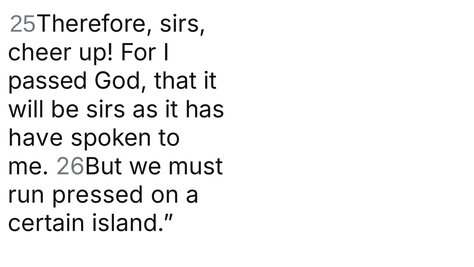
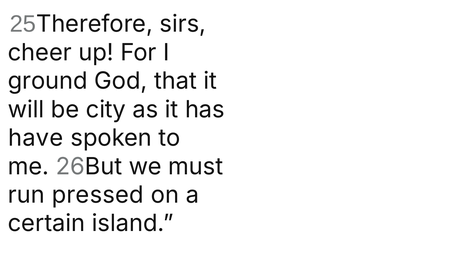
passed: passed -> ground
be sirs: sirs -> city
